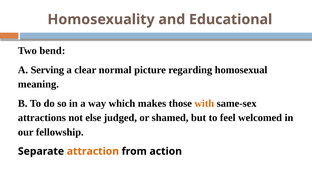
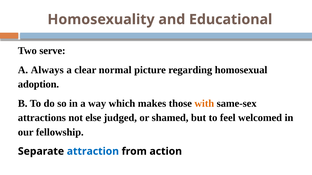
bend: bend -> serve
Serving: Serving -> Always
meaning: meaning -> adoption
attraction colour: orange -> blue
